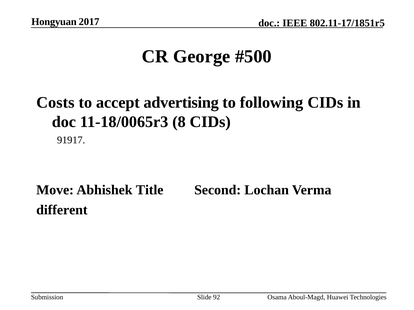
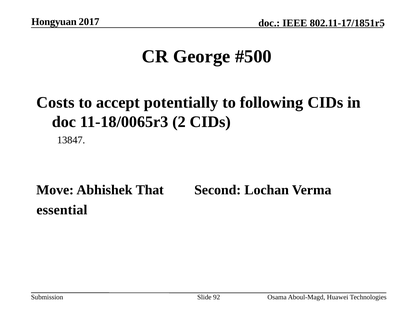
advertising: advertising -> potentially
8: 8 -> 2
91917: 91917 -> 13847
Title: Title -> That
different: different -> essential
